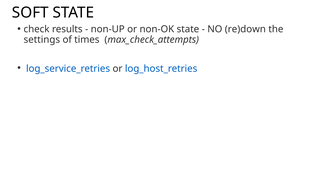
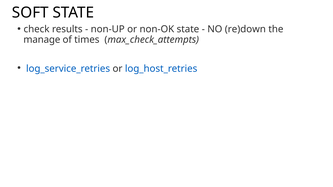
settings: settings -> manage
